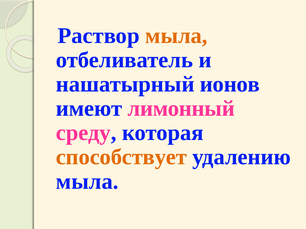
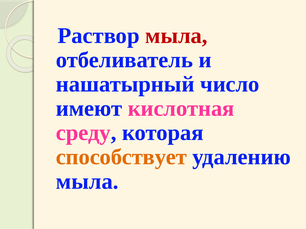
мыла at (176, 36) colour: orange -> red
ионов: ионов -> число
лимонный: лимонный -> кислотная
